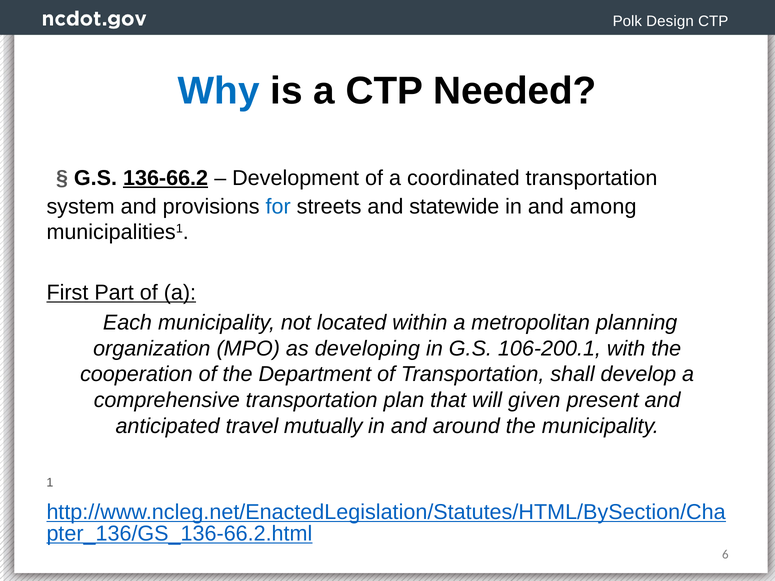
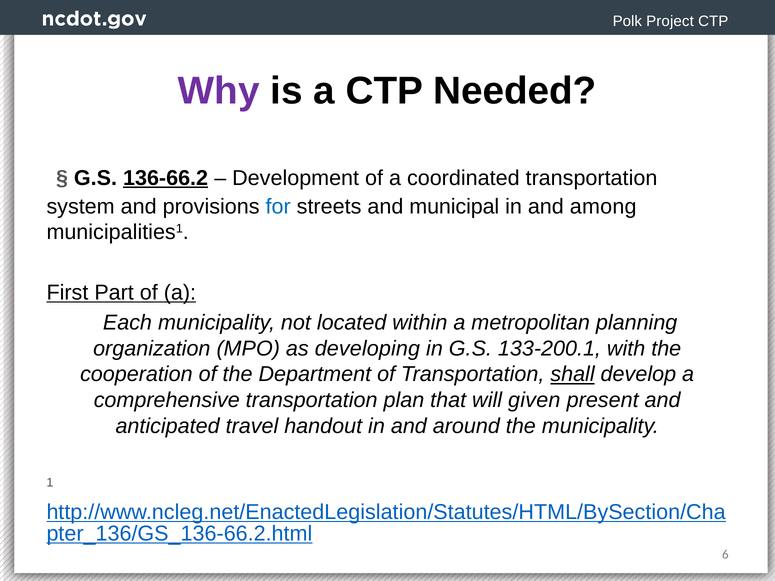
Design: Design -> Project
Why colour: blue -> purple
statewide: statewide -> municipal
106-200.1: 106-200.1 -> 133-200.1
shall underline: none -> present
mutually: mutually -> handout
